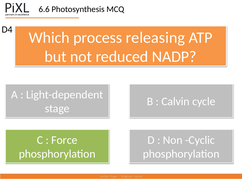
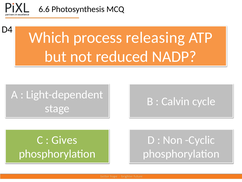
Force: Force -> Gives
